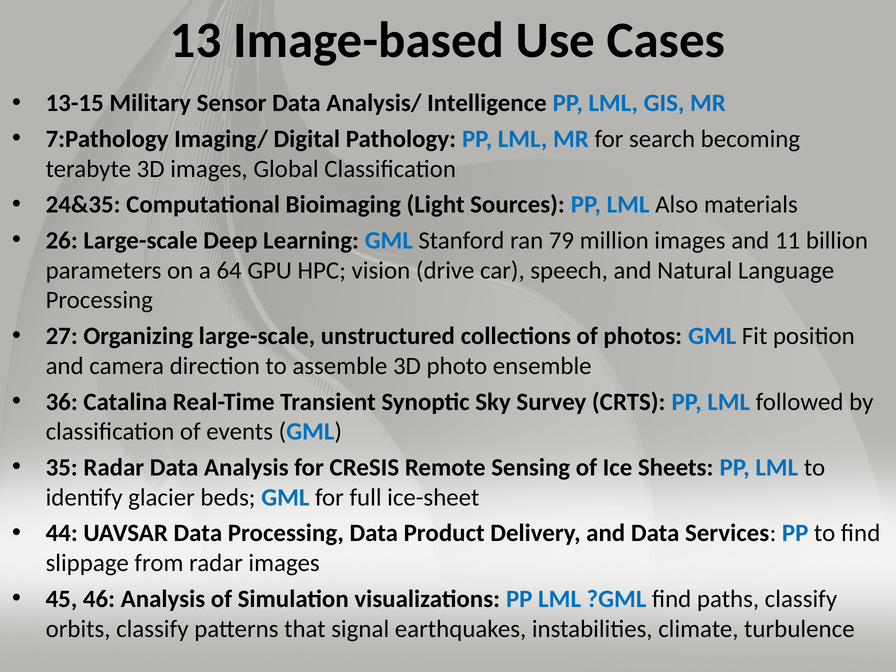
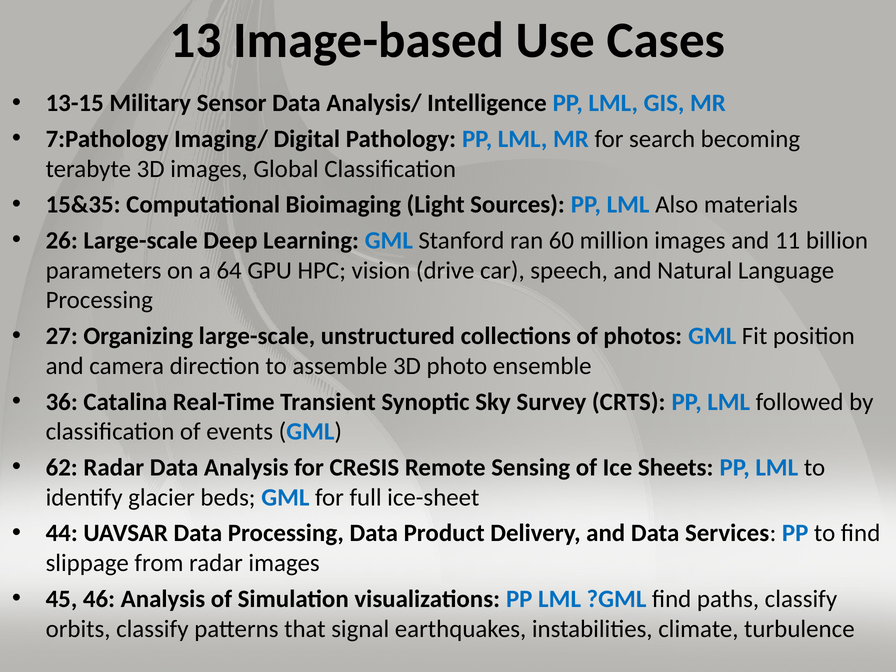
24&35: 24&35 -> 15&35
79: 79 -> 60
35: 35 -> 62
